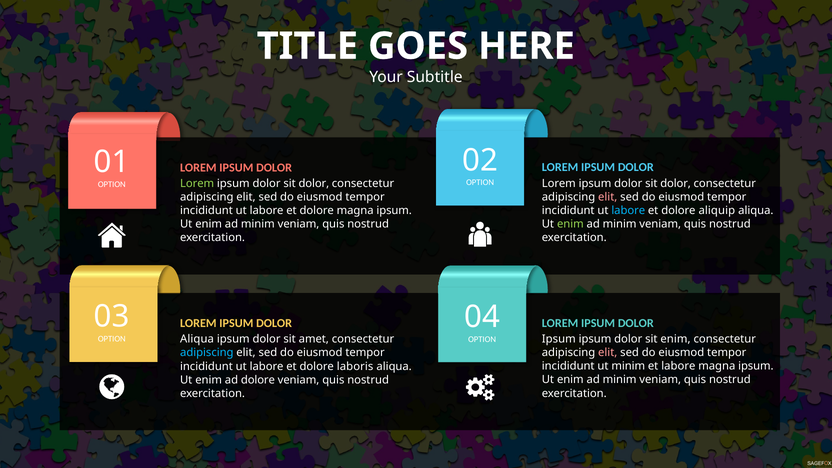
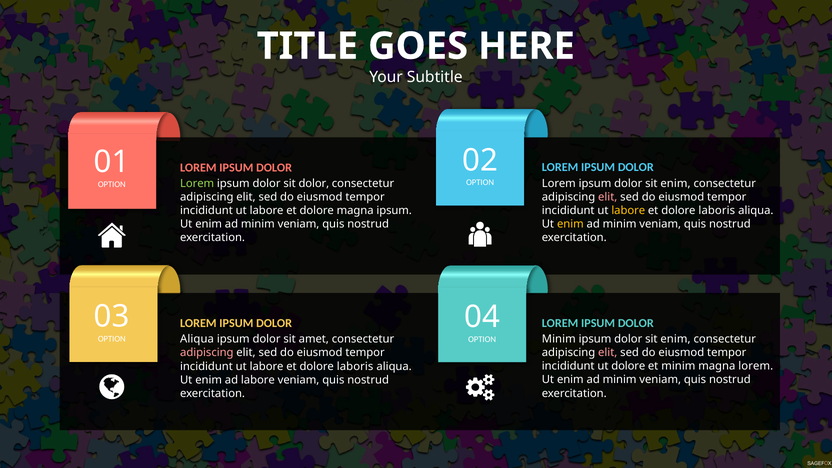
dolor at (676, 183): dolor -> enim
labore at (628, 211) colour: light blue -> yellow
aliquip at (717, 211): aliquip -> laboris
enim at (570, 224) colour: light green -> yellow
Ipsum at (559, 339): Ipsum -> Minim
adipiscing at (207, 353) colour: light blue -> pink
ut minim: minim -> dolore
et labore: labore -> minim
ipsum at (756, 366): ipsum -> lorem
ad dolore: dolore -> labore
